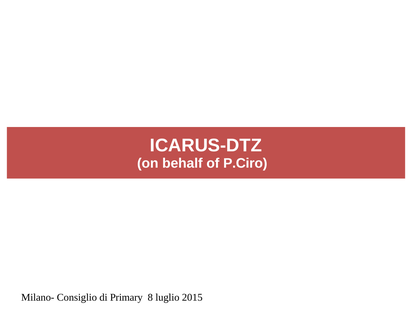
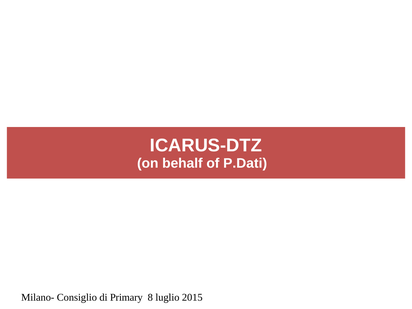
P.Ciro: P.Ciro -> P.Dati
